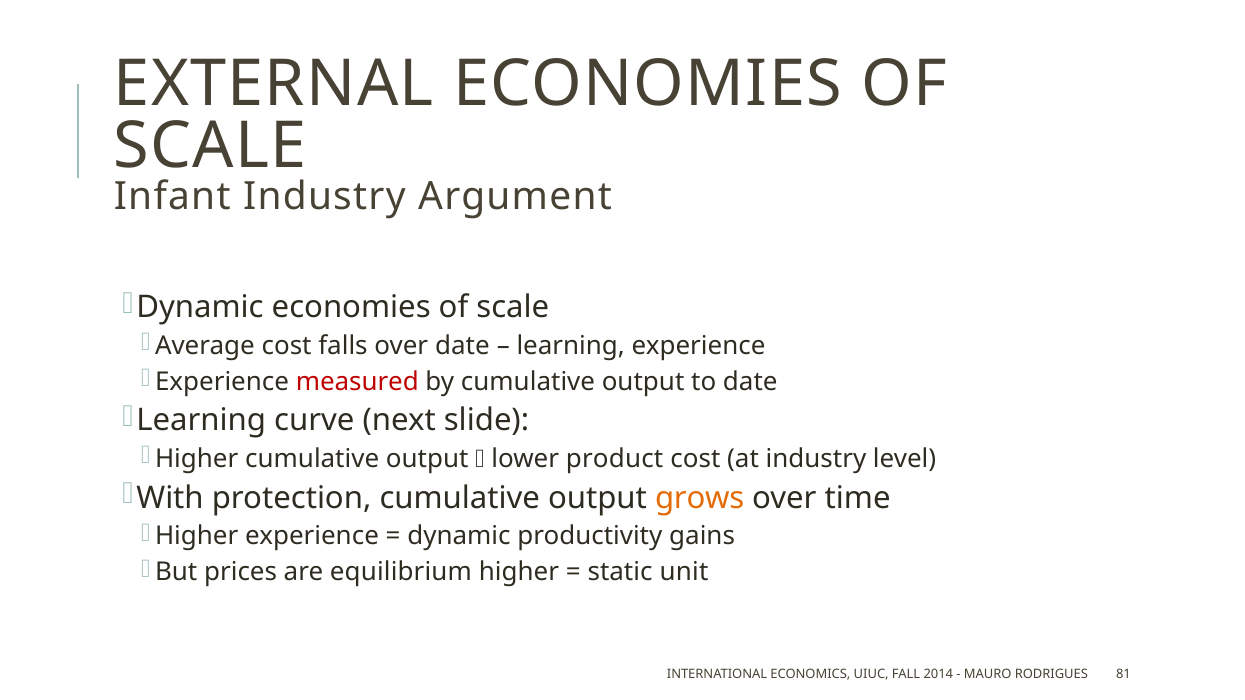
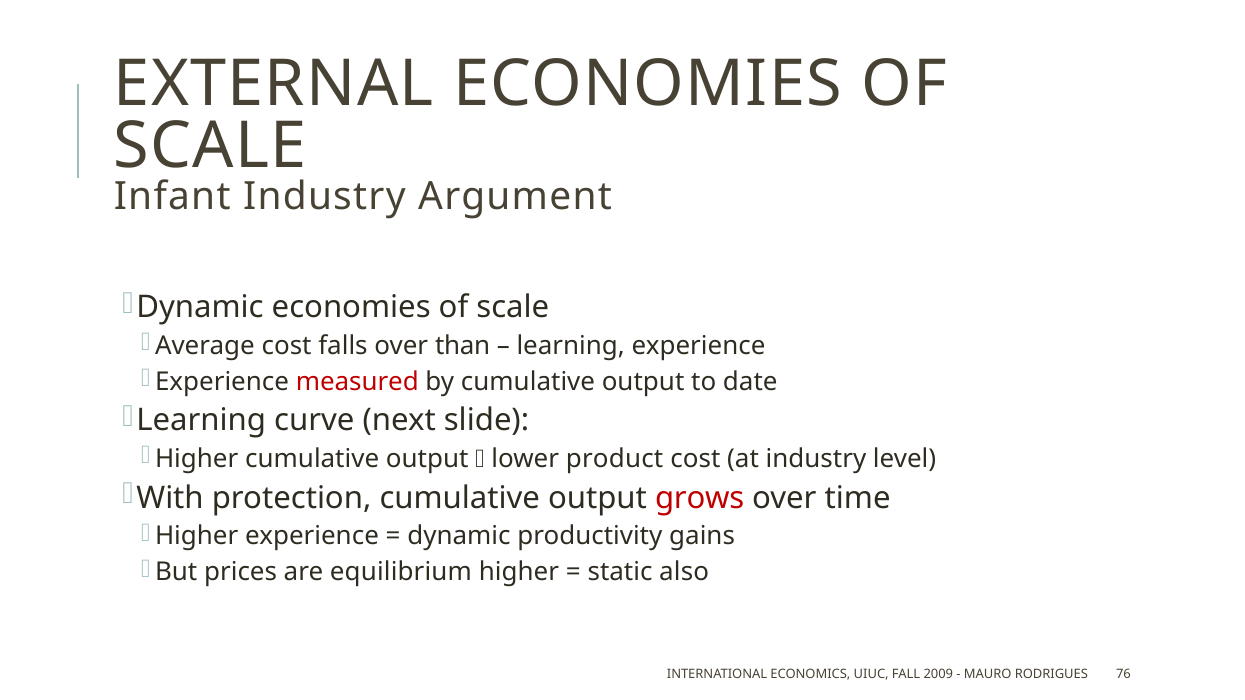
over date: date -> than
grows colour: orange -> red
unit: unit -> also
2014: 2014 -> 2009
81: 81 -> 76
